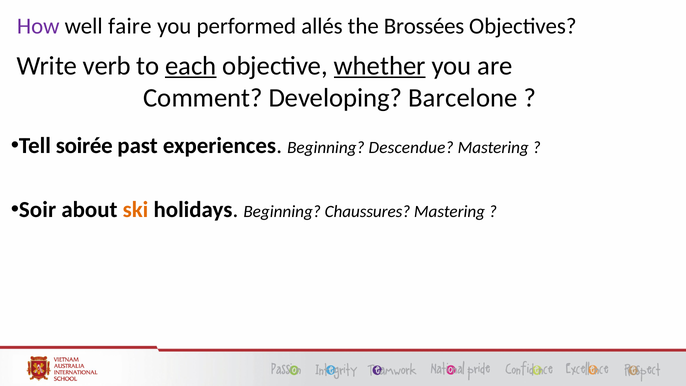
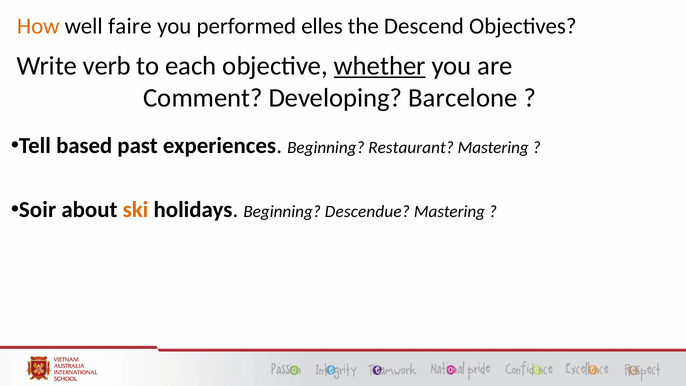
How colour: purple -> orange
allés: allés -> elles
Brossées: Brossées -> Descend
each underline: present -> none
soirée: soirée -> based
Descendue: Descendue -> Restaurant
Chaussures: Chaussures -> Descendue
